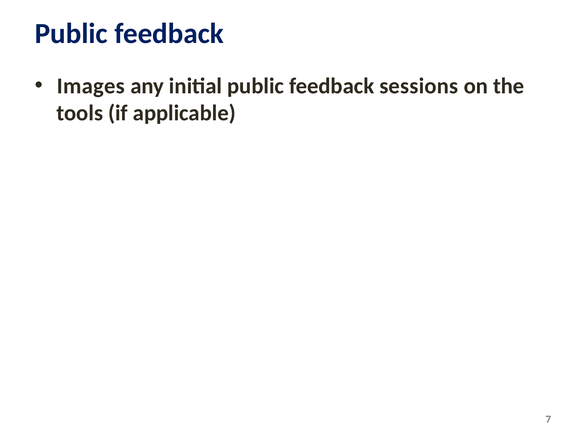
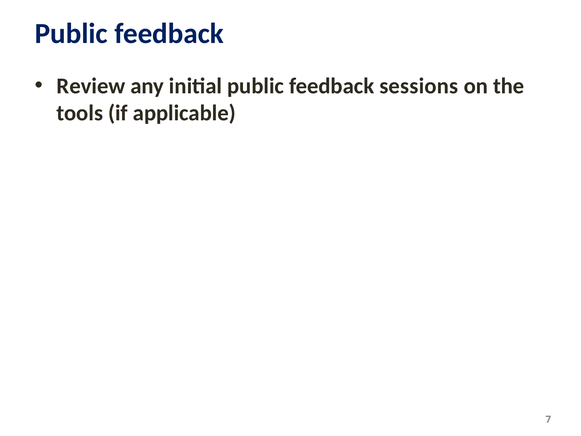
Images: Images -> Review
